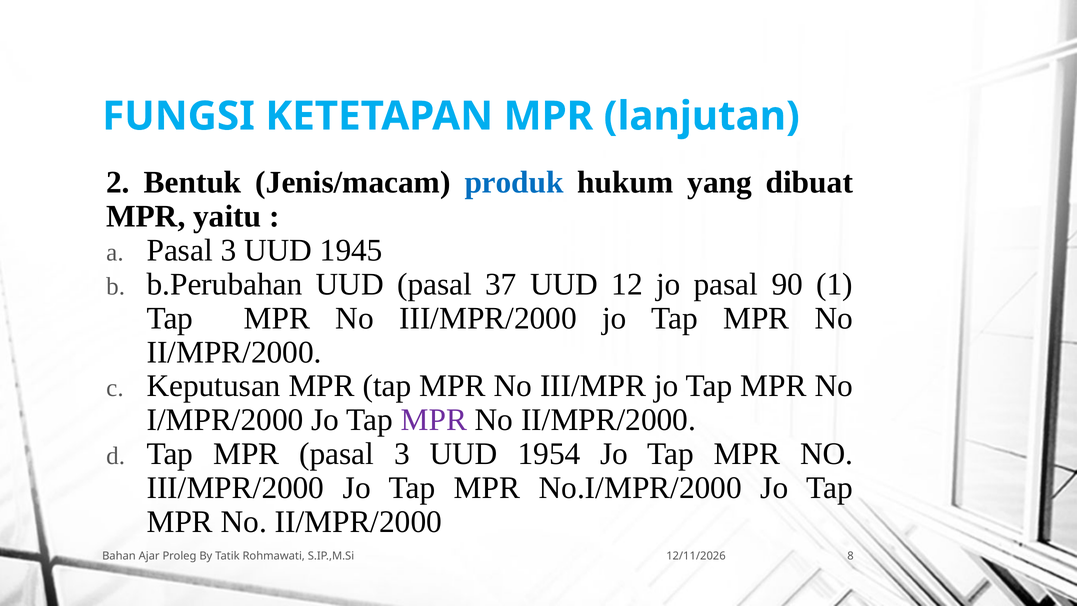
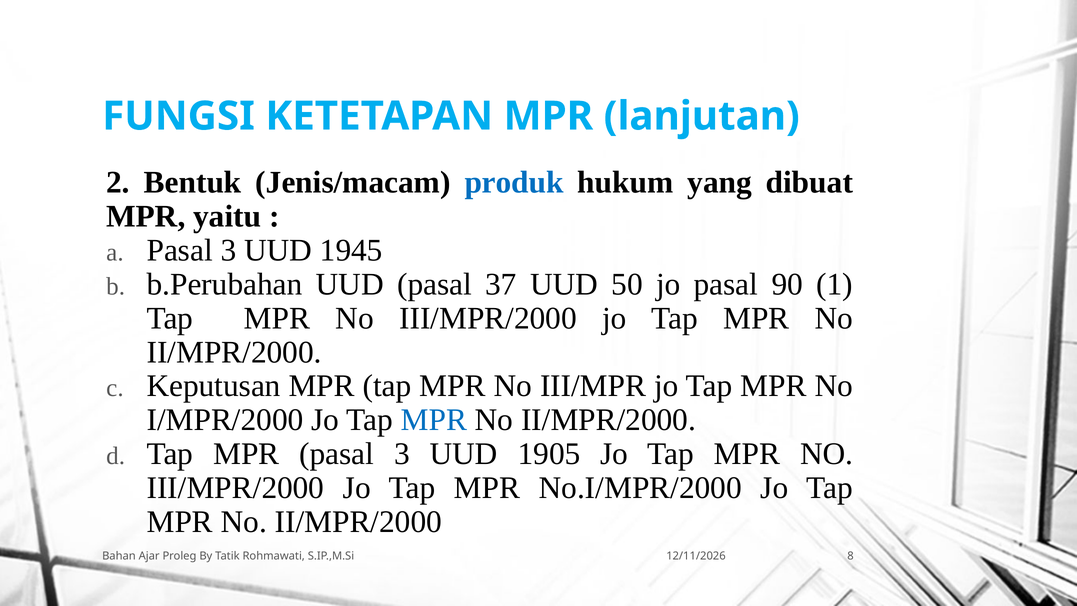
12: 12 -> 50
MPR at (434, 420) colour: purple -> blue
1954: 1954 -> 1905
